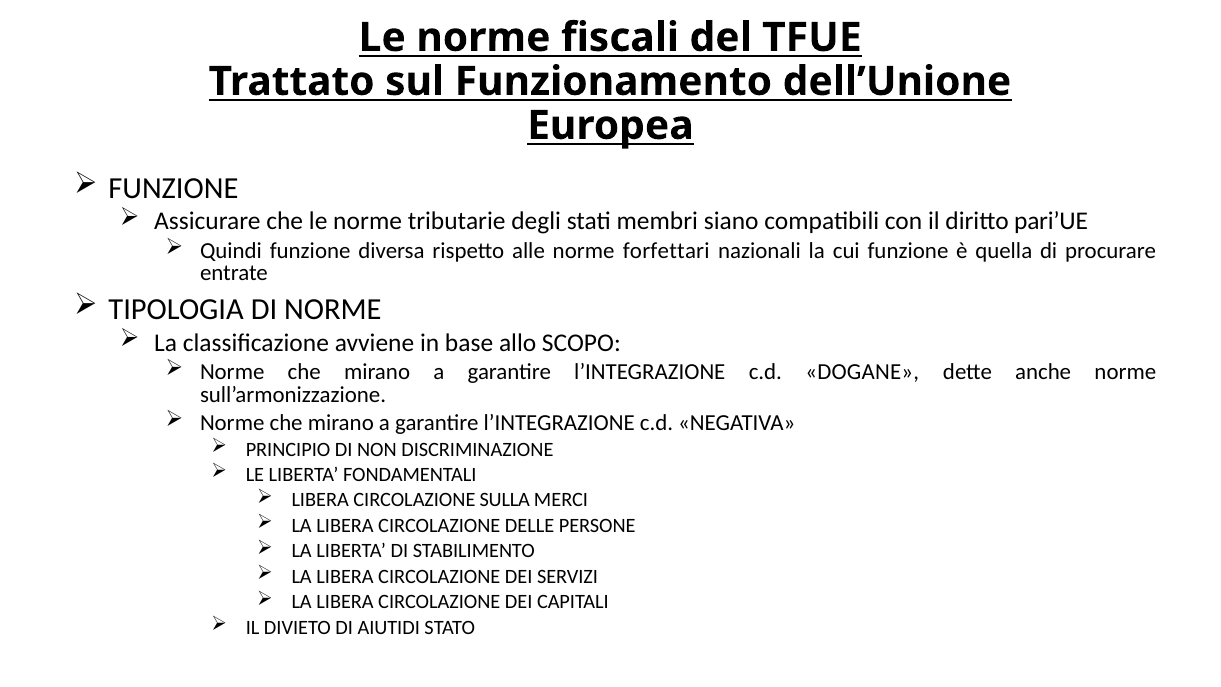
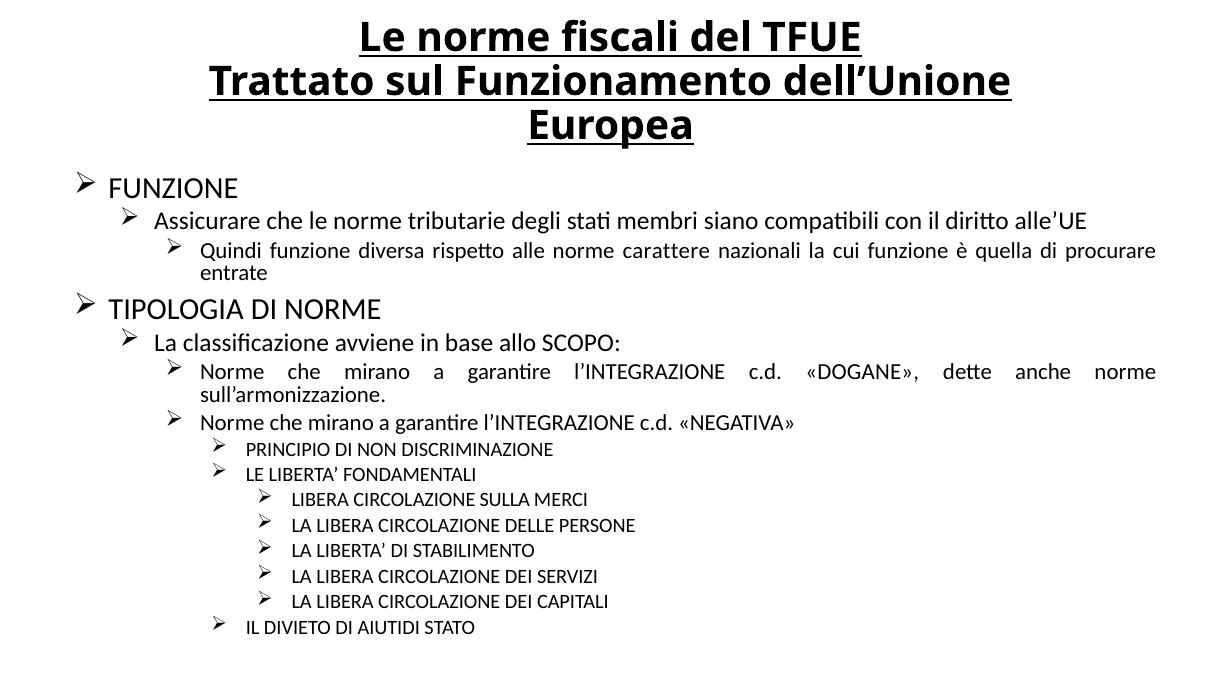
pari’UE: pari’UE -> alle’UE
forfettari: forfettari -> carattere
